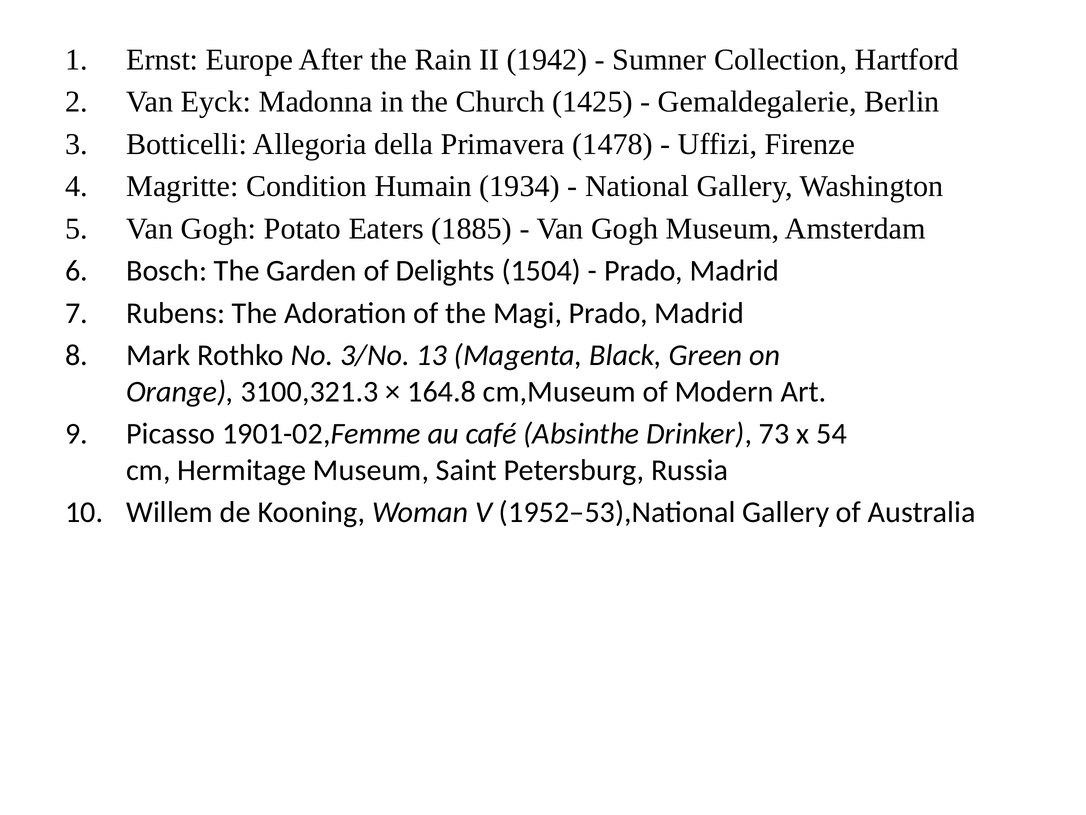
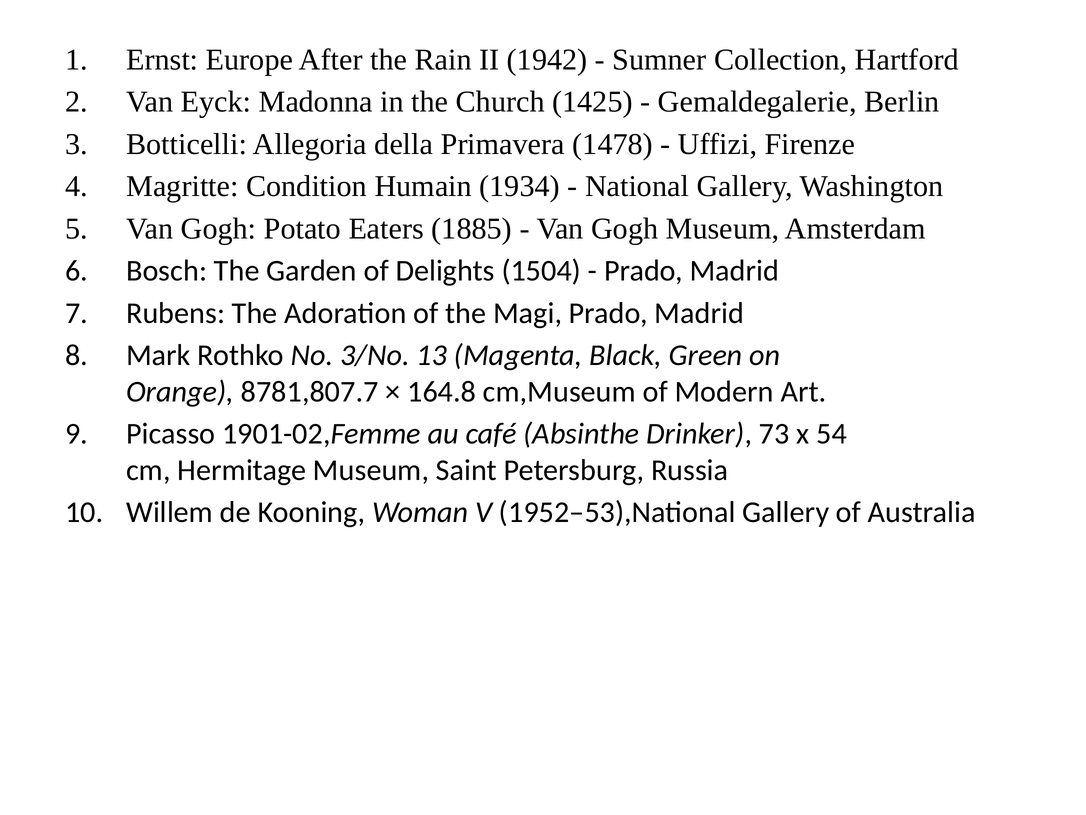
3100,321.3: 3100,321.3 -> 8781,807.7
